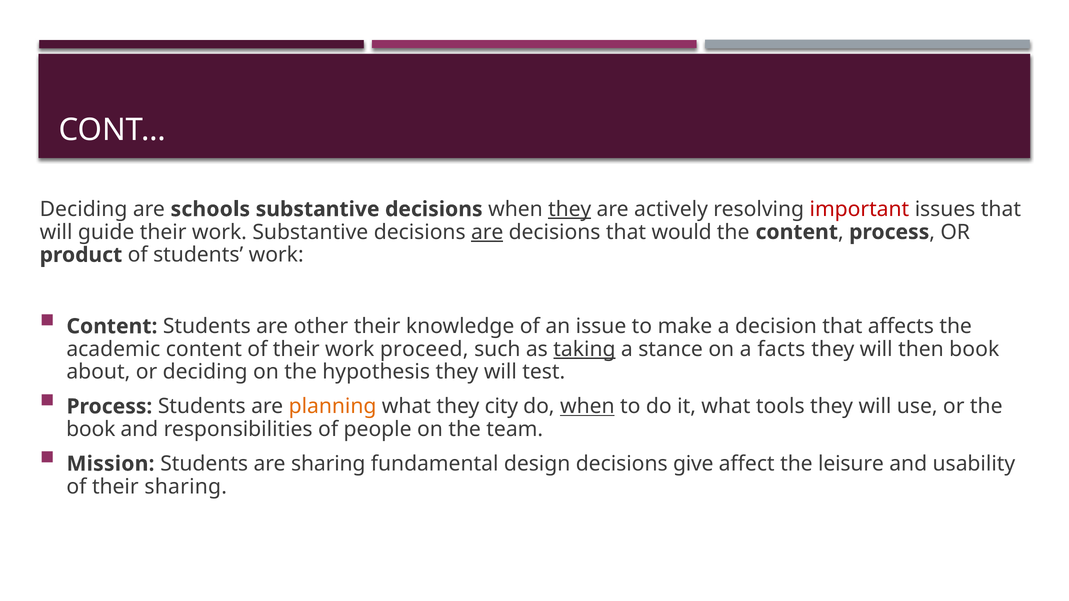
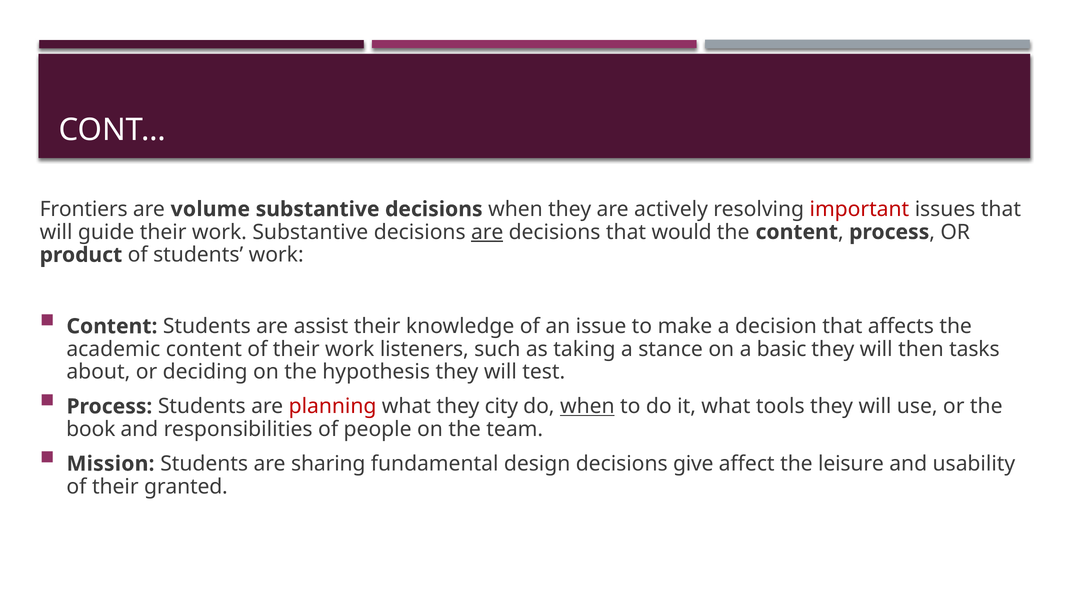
Deciding at (84, 209): Deciding -> Frontiers
schools: schools -> volume
they at (570, 209) underline: present -> none
other: other -> assist
proceed: proceed -> listeners
taking underline: present -> none
facts: facts -> basic
then book: book -> tasks
planning colour: orange -> red
their sharing: sharing -> granted
